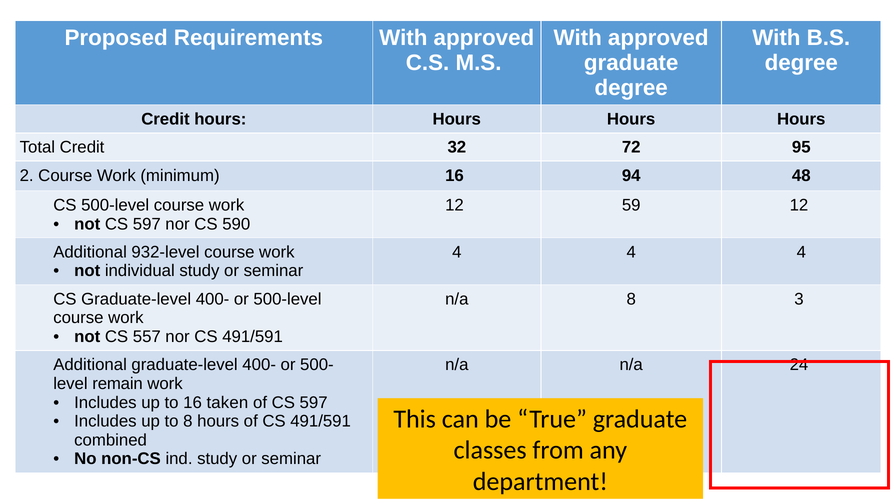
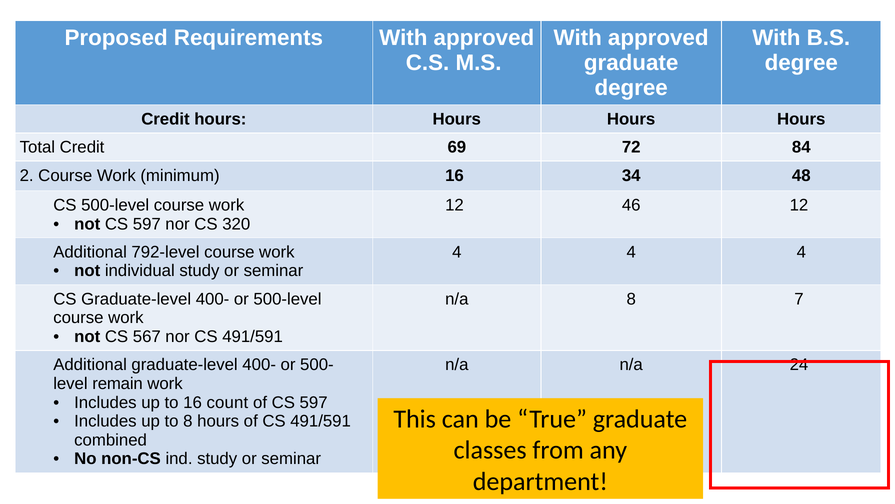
32: 32 -> 69
95: 95 -> 84
94: 94 -> 34
59: 59 -> 46
590: 590 -> 320
932-level: 932-level -> 792-level
3: 3 -> 7
557: 557 -> 567
taken: taken -> count
